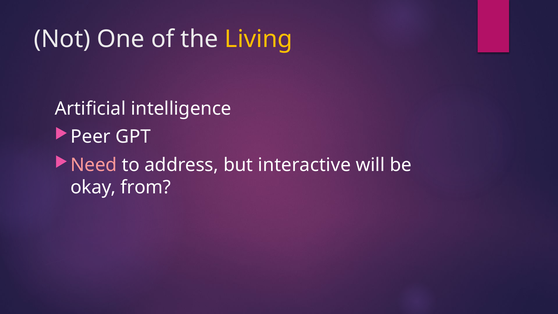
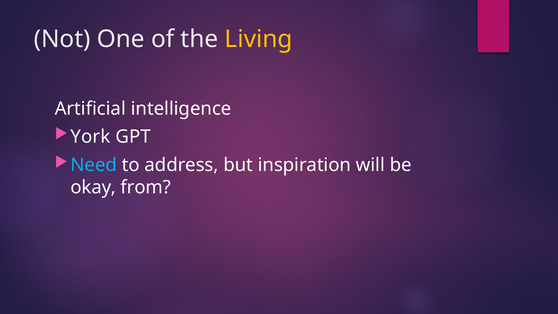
Peer: Peer -> York
Need colour: pink -> light blue
interactive: interactive -> inspiration
